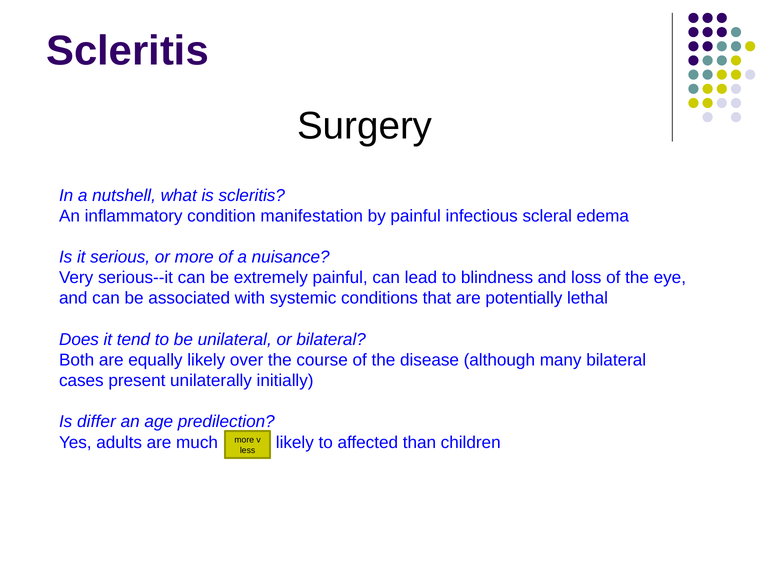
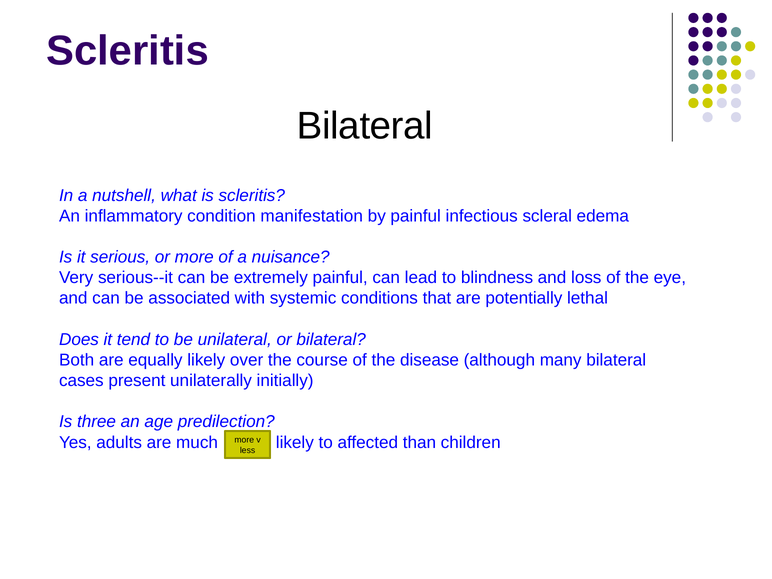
Surgery at (365, 126): Surgery -> Bilateral
differ: differ -> three
